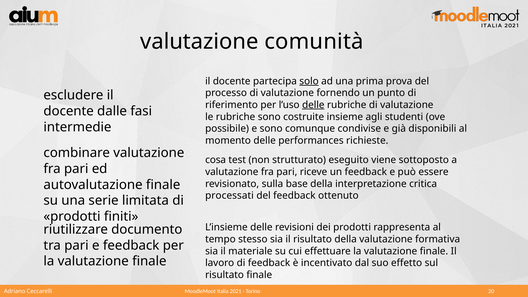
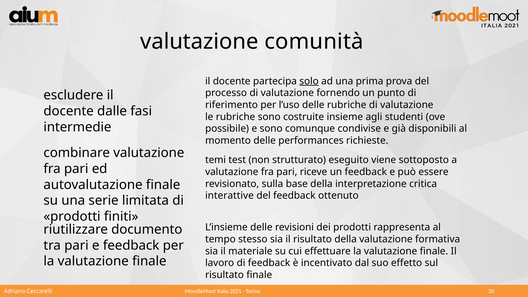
delle at (313, 105) underline: present -> none
cosa: cosa -> temi
processati: processati -> interattive
